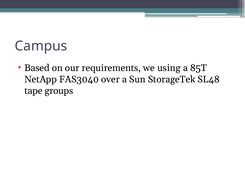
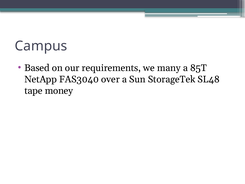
using: using -> many
groups: groups -> money
